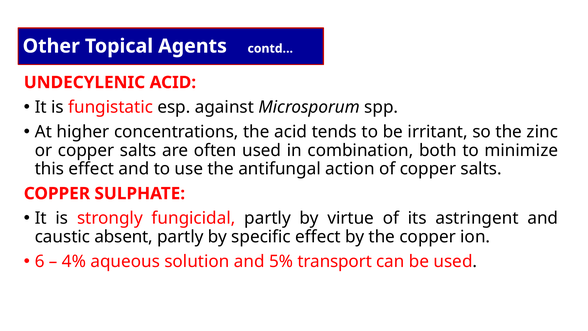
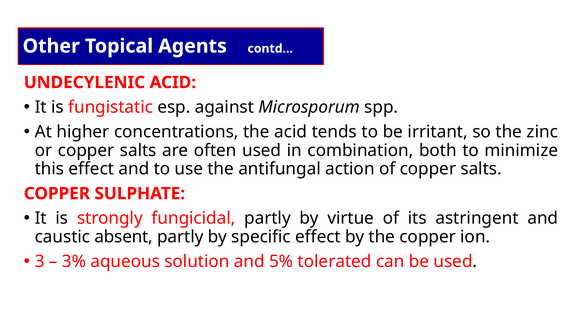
6: 6 -> 3
4%: 4% -> 3%
transport: transport -> tolerated
